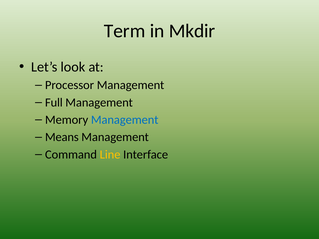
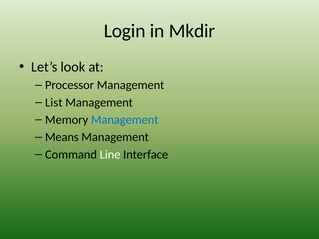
Term: Term -> Login
Full: Full -> List
Line colour: yellow -> white
